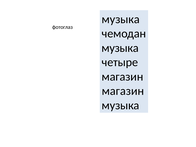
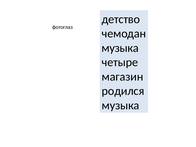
музыка at (121, 19): музыка -> детство
магазин at (123, 91): магазин -> родился
